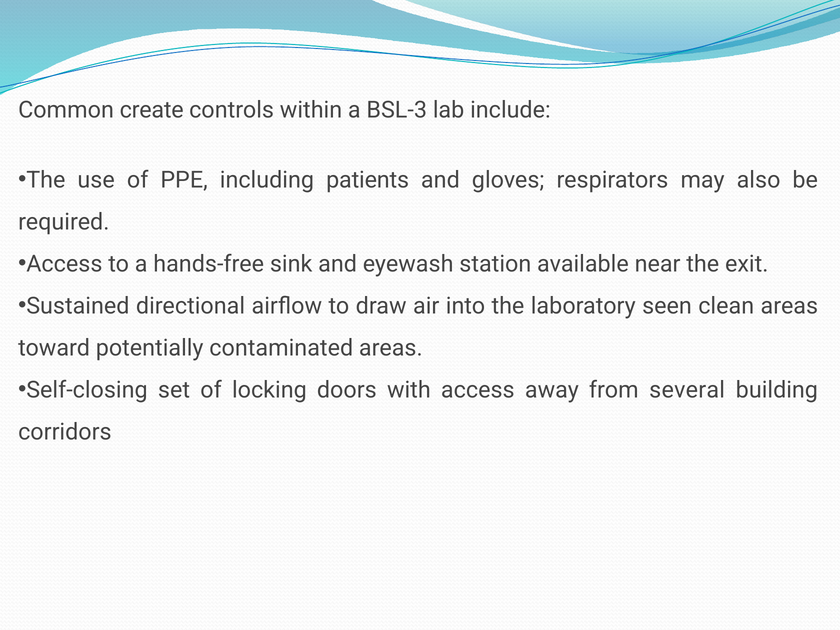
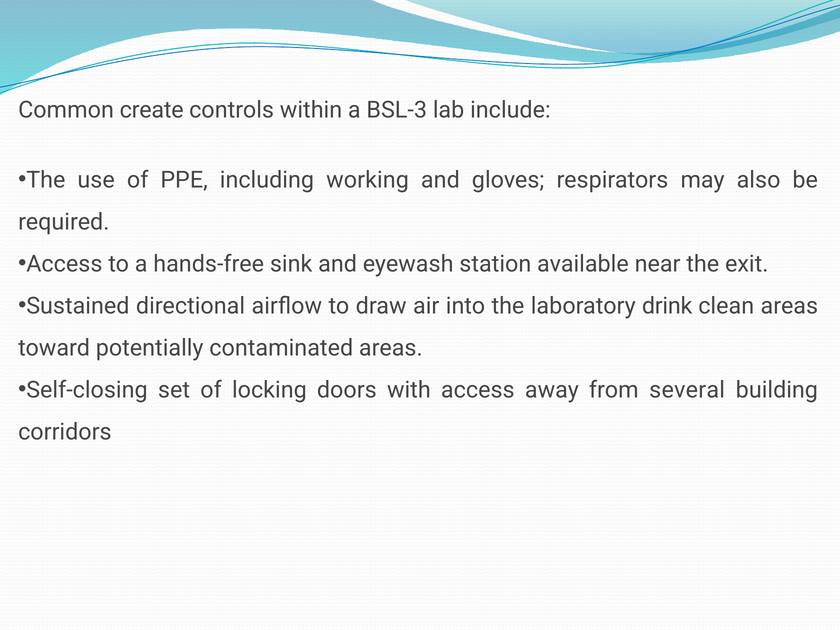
patients: patients -> working
seen: seen -> drink
